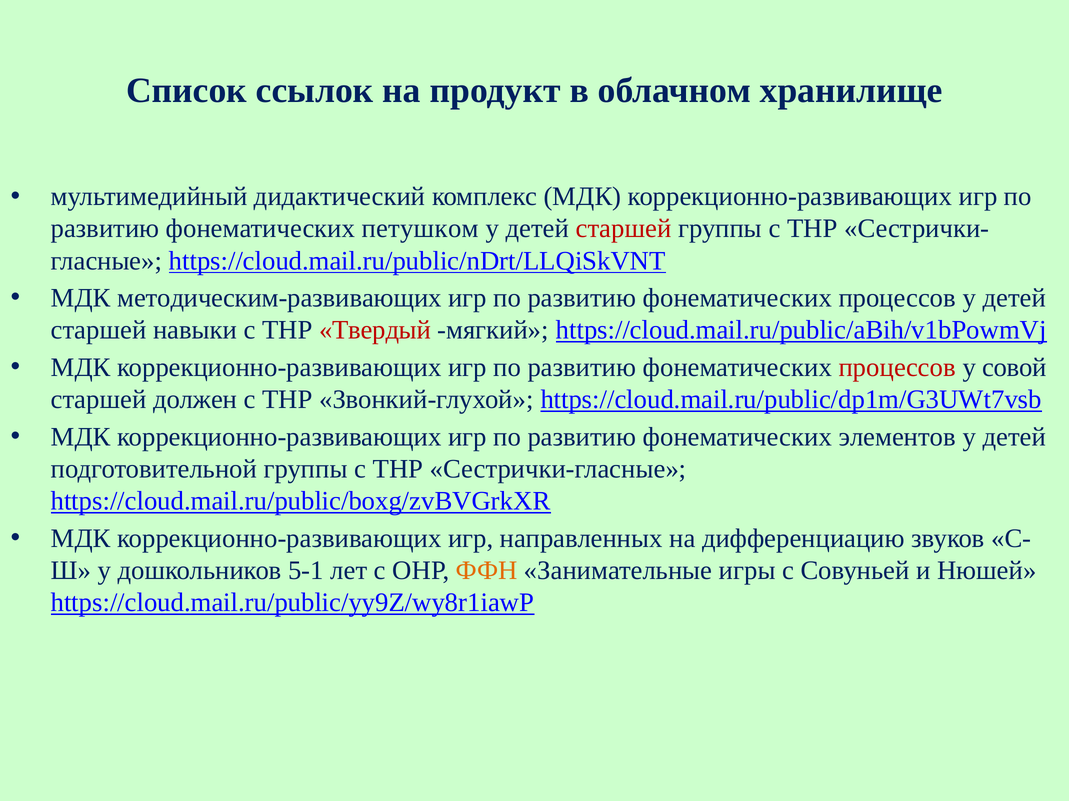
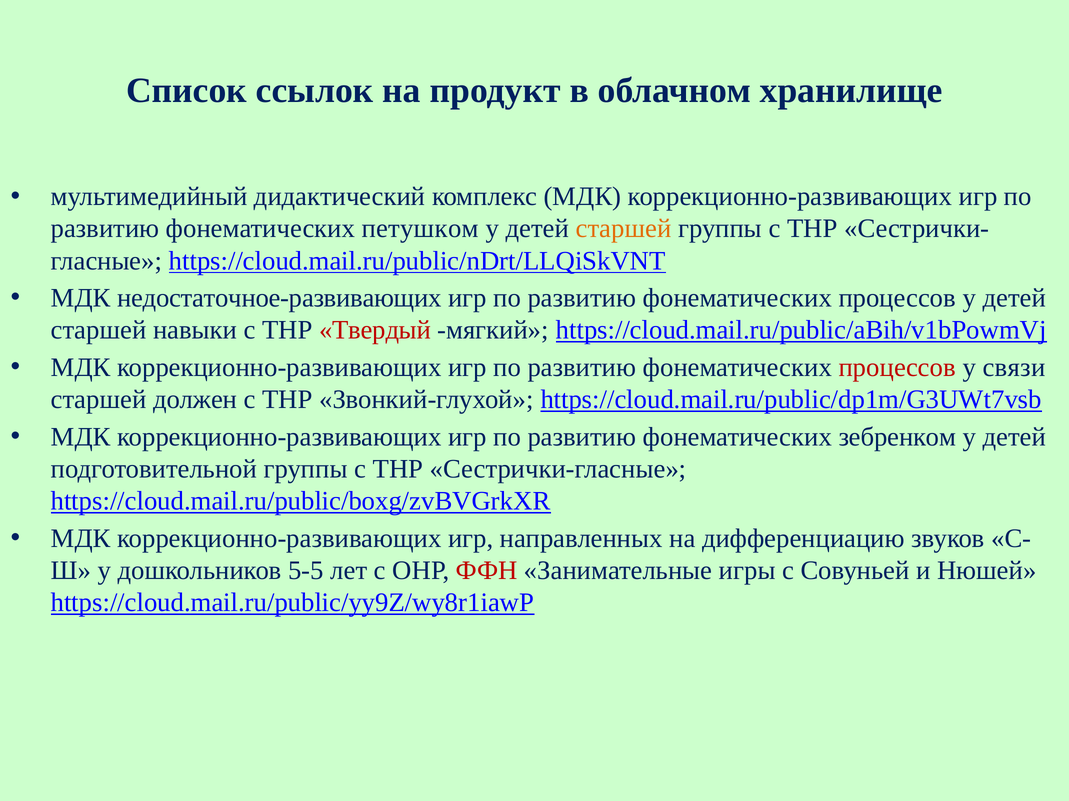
старшей at (624, 229) colour: red -> orange
методическим-развивающих: методическим-развивающих -> недостаточное-развивающих
совой: совой -> связи
элементов: элементов -> зебренком
5-1: 5-1 -> 5-5
ФФН colour: orange -> red
